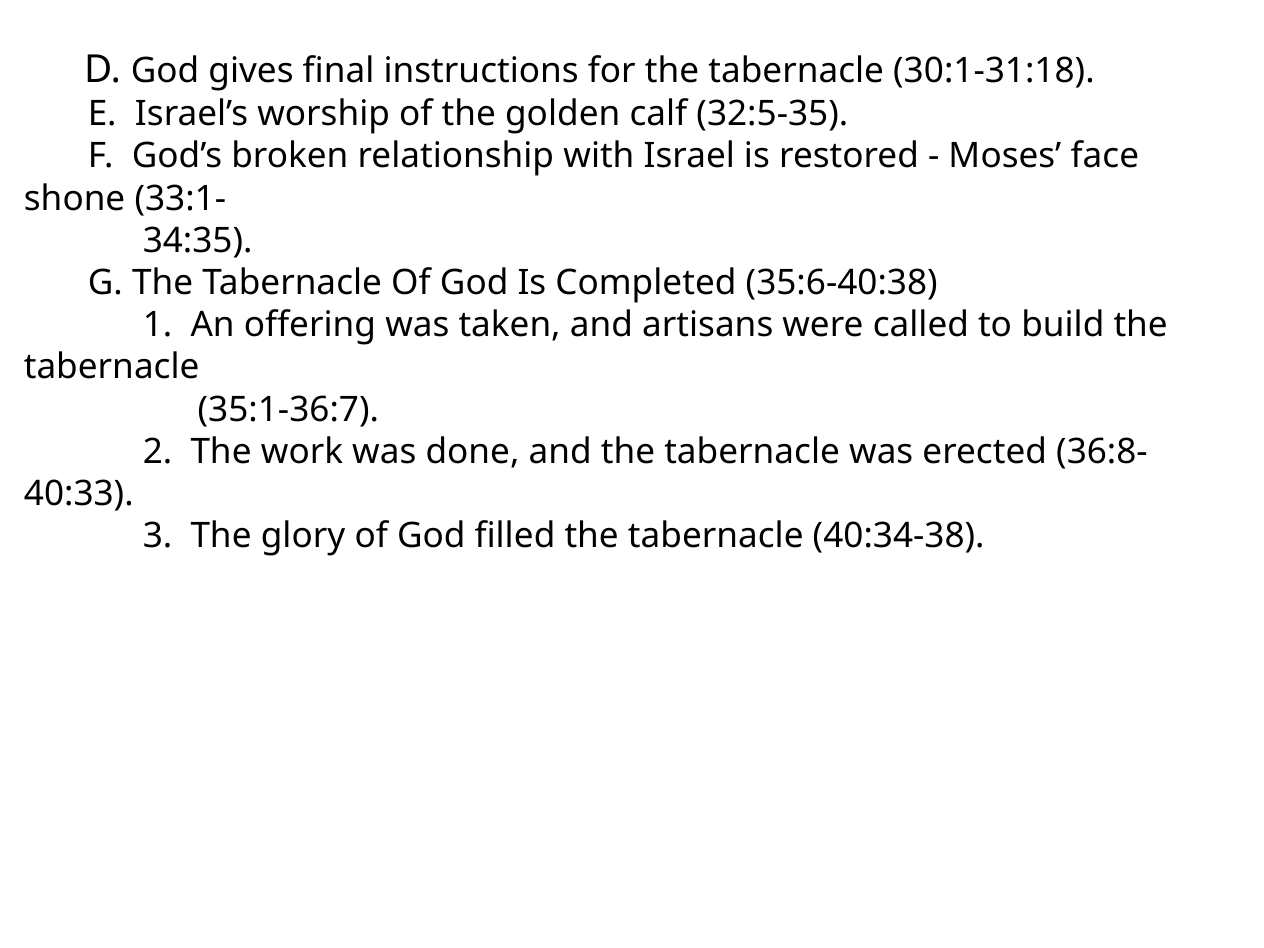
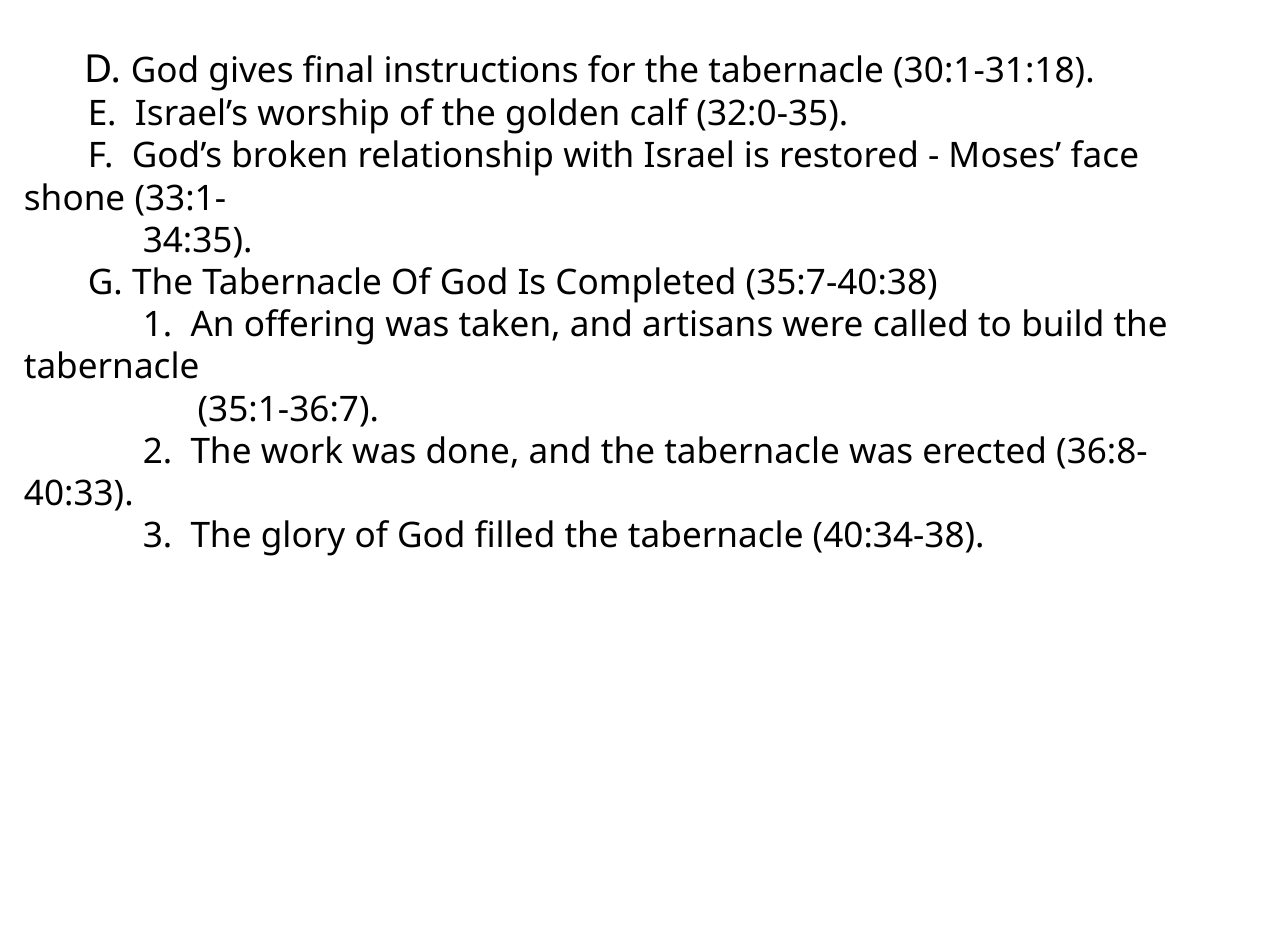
32:5-35: 32:5-35 -> 32:0-35
35:6-40:38: 35:6-40:38 -> 35:7-40:38
